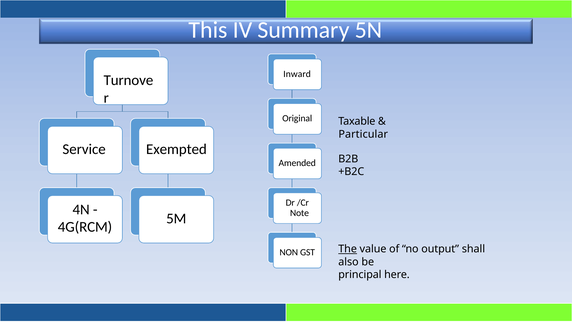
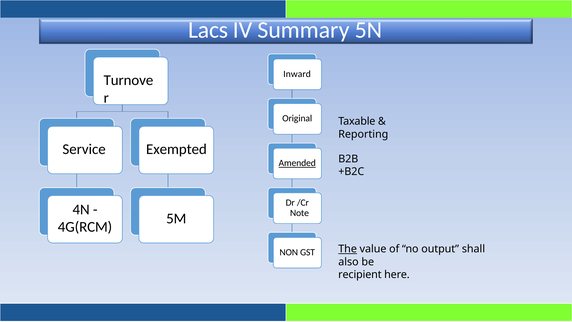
This: This -> Lacs
Particular: Particular -> Reporting
Amended underline: none -> present
principal: principal -> recipient
